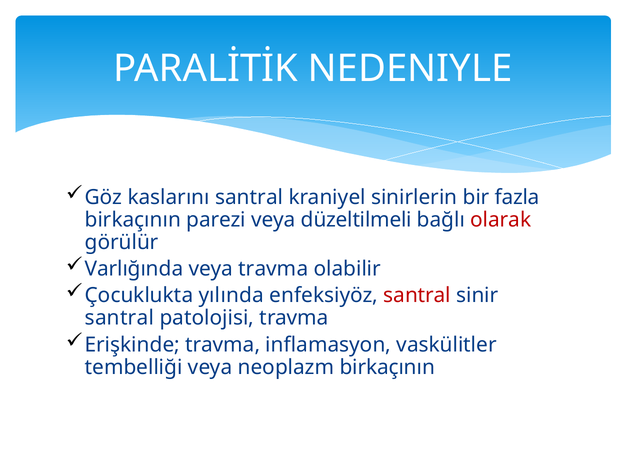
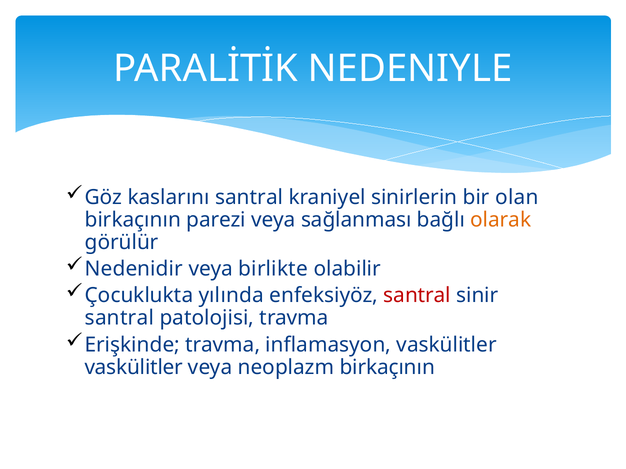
fazla: fazla -> olan
düzeltilmeli: düzeltilmeli -> sağlanması
olarak colour: red -> orange
Varlığında: Varlığında -> Nedenidir
veya travma: travma -> birlikte
tembelliği at (134, 368): tembelliği -> vaskülitler
